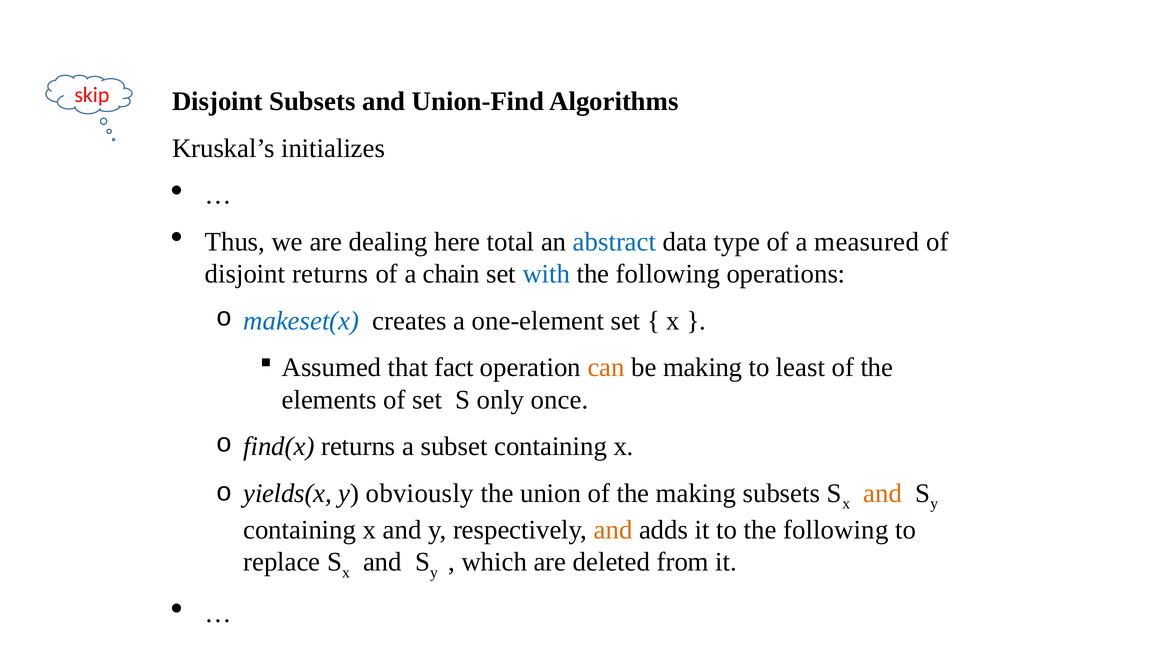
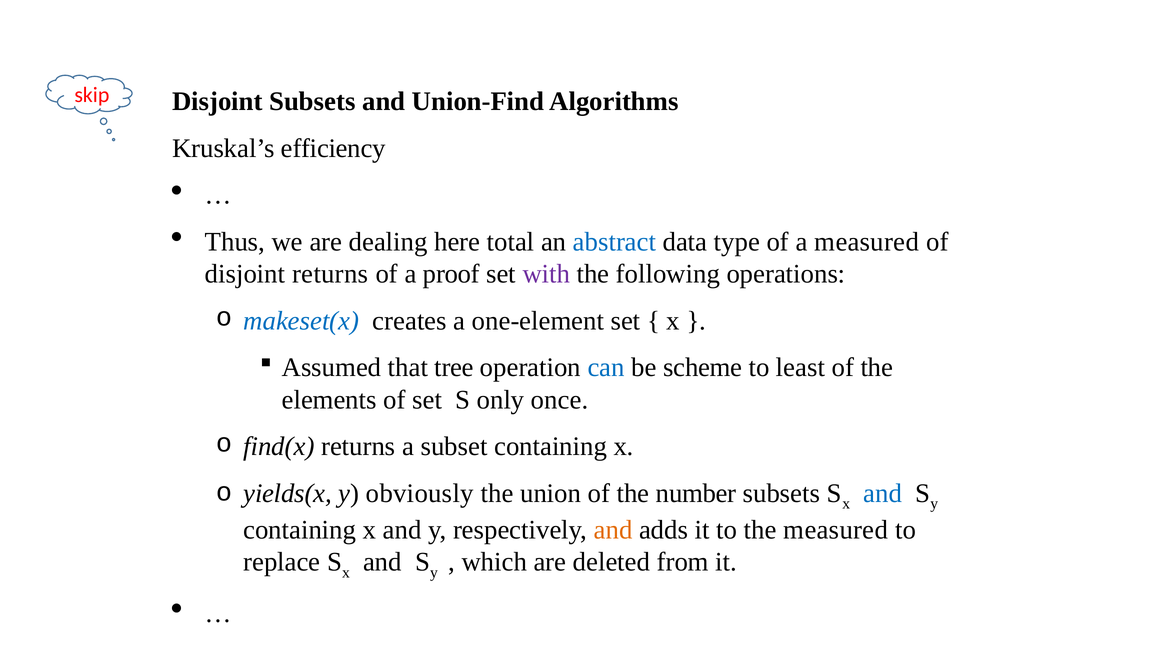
initializes: initializes -> efficiency
chain: chain -> proof
with colour: blue -> purple
fact: fact -> tree
can colour: orange -> blue
be making: making -> scheme
the making: making -> number
and at (883, 493) colour: orange -> blue
to the following: following -> measured
